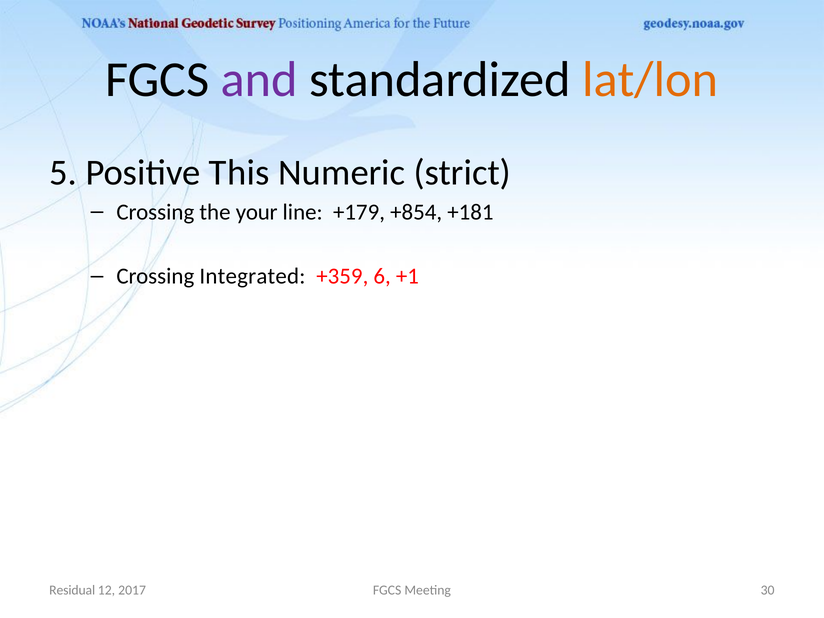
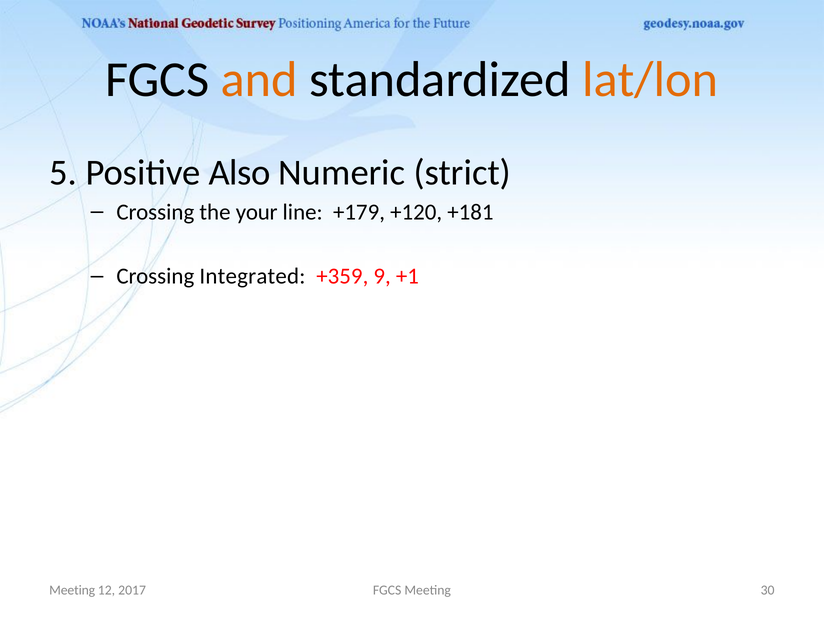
and colour: purple -> orange
This: This -> Also
+854: +854 -> +120
6: 6 -> 9
Residual at (72, 590): Residual -> Meeting
